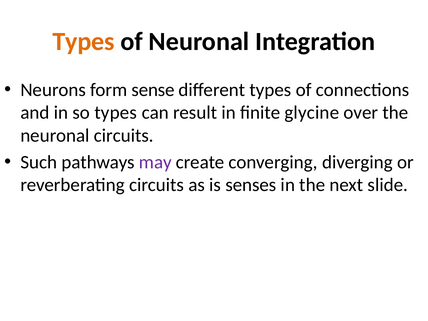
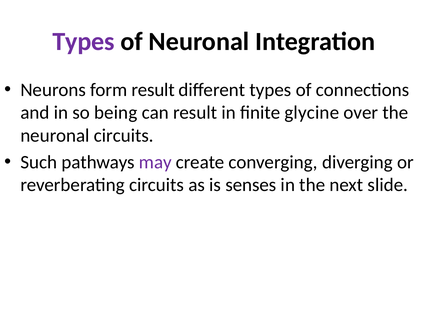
Types at (84, 41) colour: orange -> purple
form sense: sense -> result
so types: types -> being
